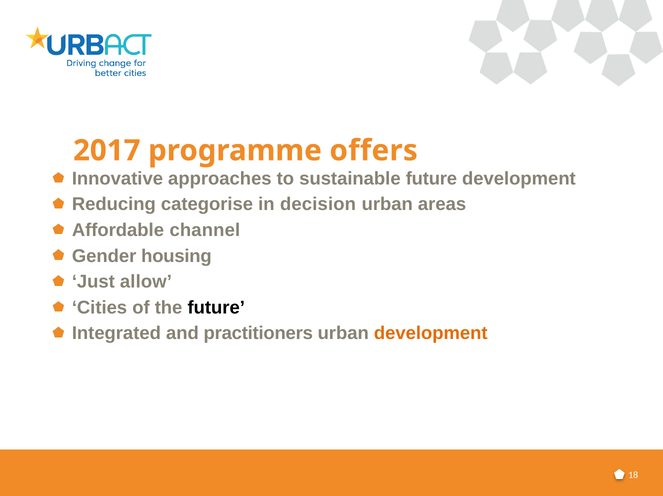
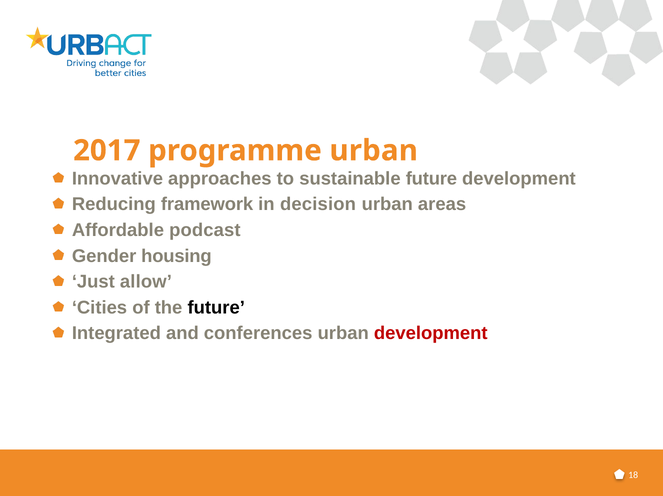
programme offers: offers -> urban
categorise: categorise -> framework
channel: channel -> podcast
practitioners: practitioners -> conferences
development at (431, 333) colour: orange -> red
